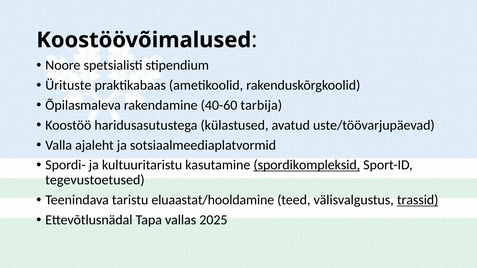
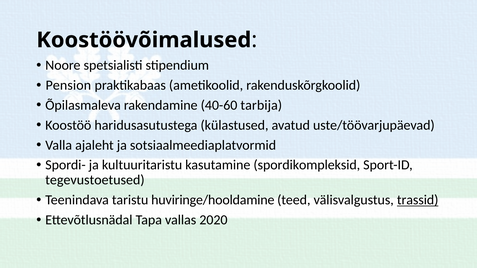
Ürituste: Ürituste -> Pension
spordikompleksid underline: present -> none
eluaastat/hooldamine: eluaastat/hooldamine -> huviringe/hooldamine
2025: 2025 -> 2020
